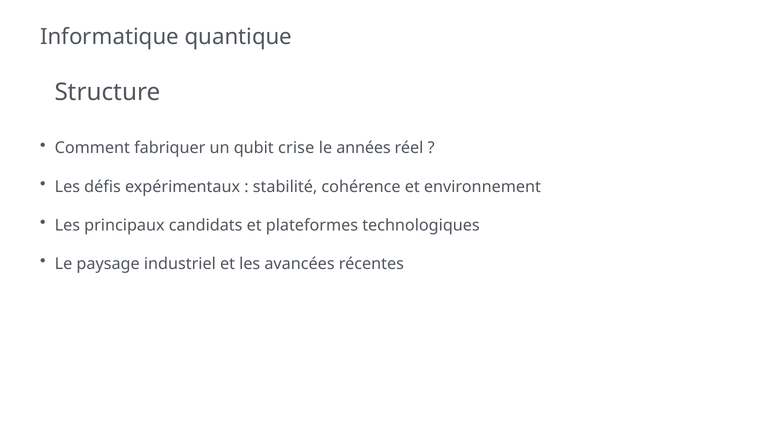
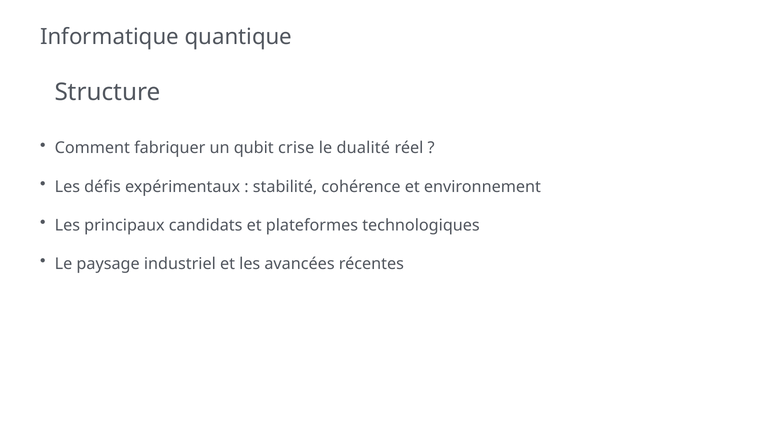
années: années -> dualité
